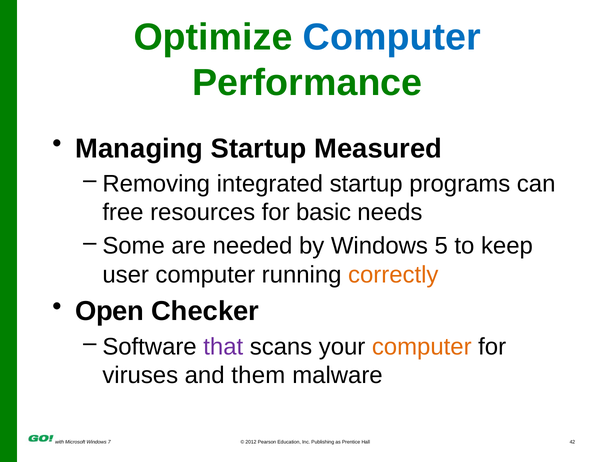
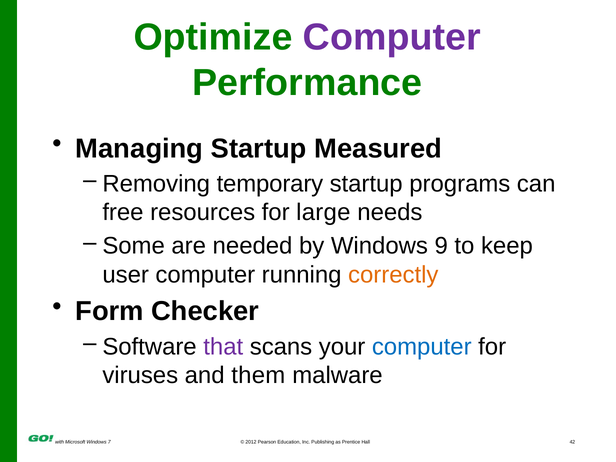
Computer at (392, 37) colour: blue -> purple
integrated: integrated -> temporary
basic: basic -> large
5: 5 -> 9
Open: Open -> Form
computer at (422, 347) colour: orange -> blue
